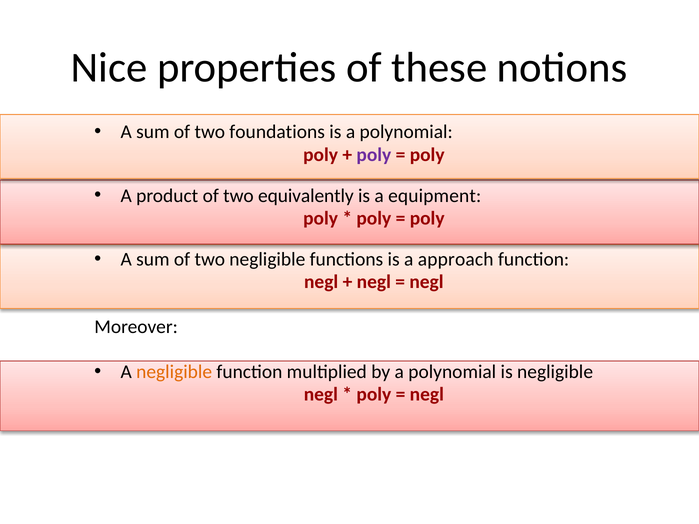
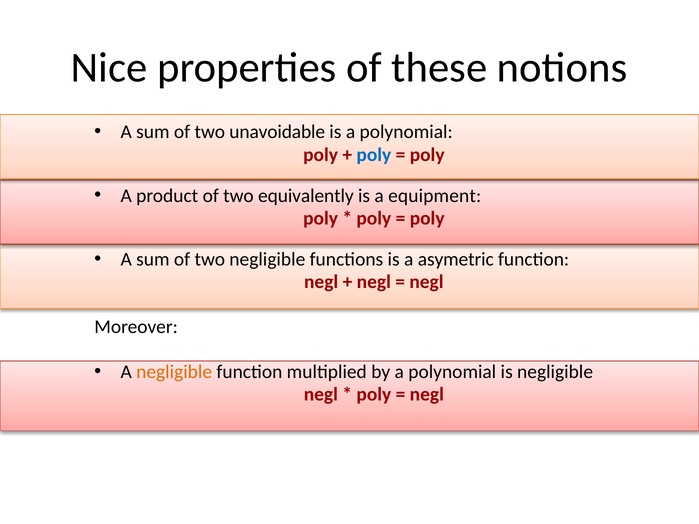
foundations: foundations -> unavoidable
poly at (374, 155) colour: purple -> blue
approach: approach -> asymetric
